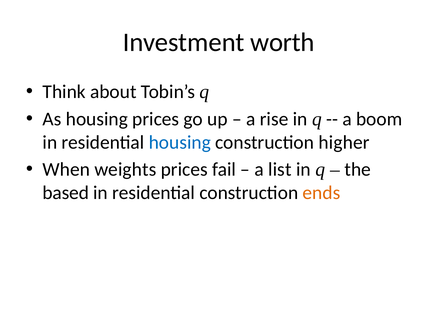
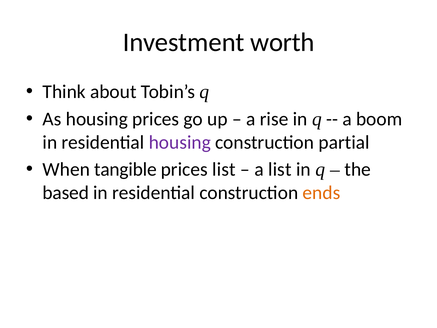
housing at (180, 142) colour: blue -> purple
higher: higher -> partial
weights: weights -> tangible
prices fail: fail -> list
